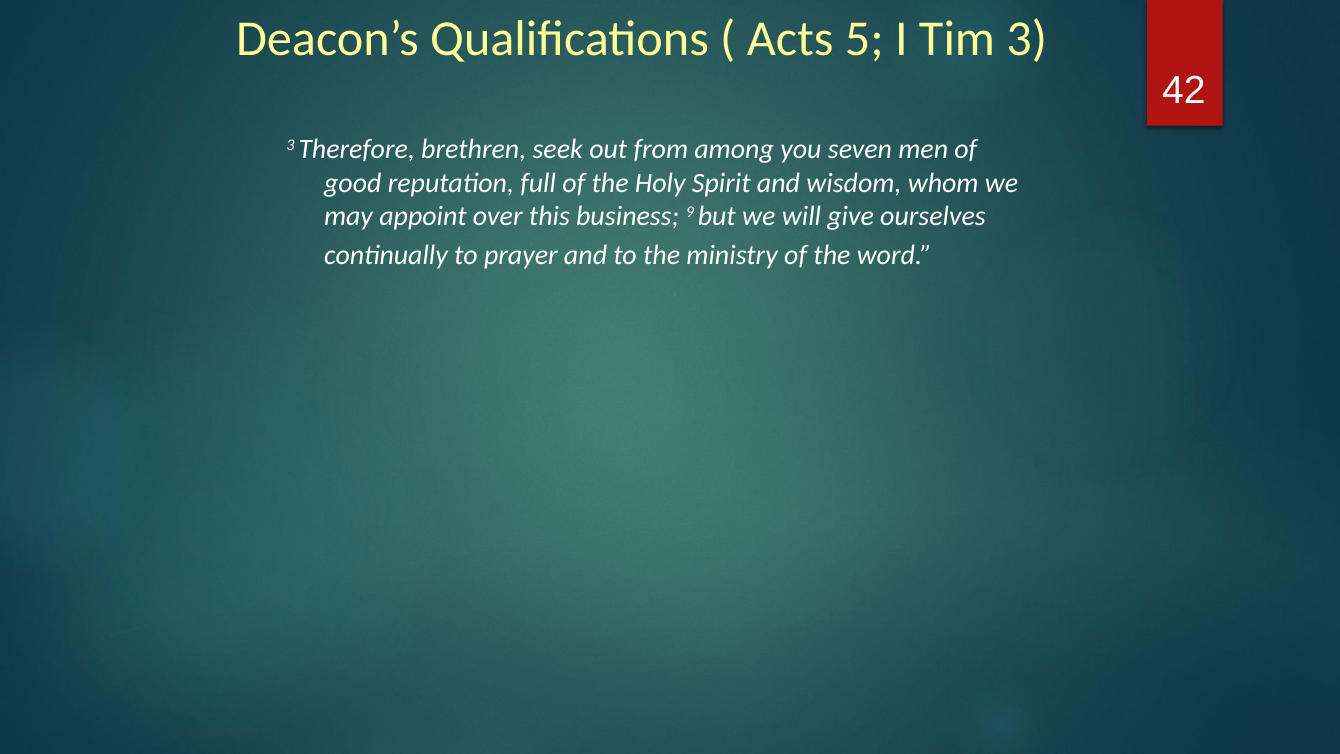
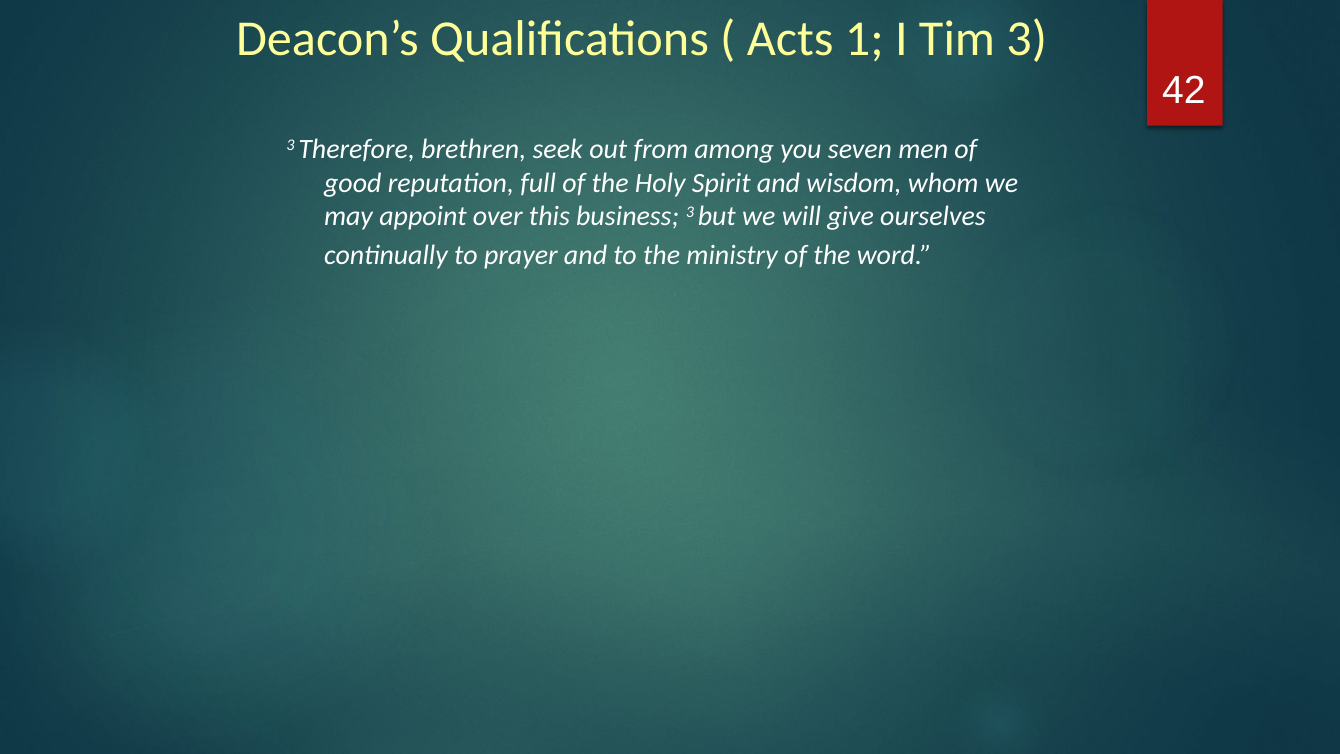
5: 5 -> 1
business 9: 9 -> 3
